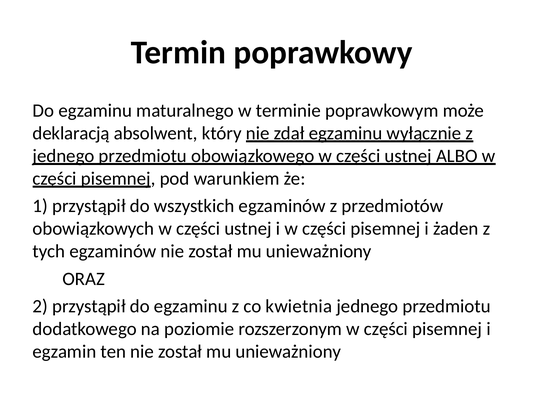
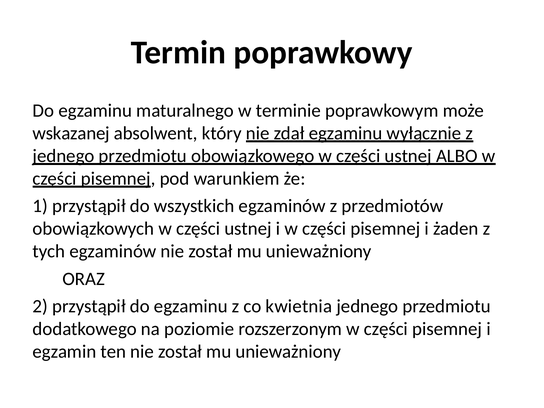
deklaracją: deklaracją -> wskazanej
